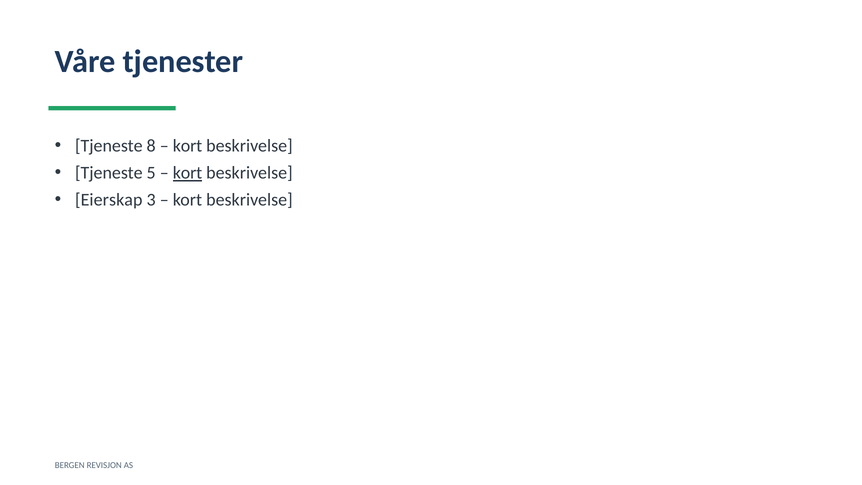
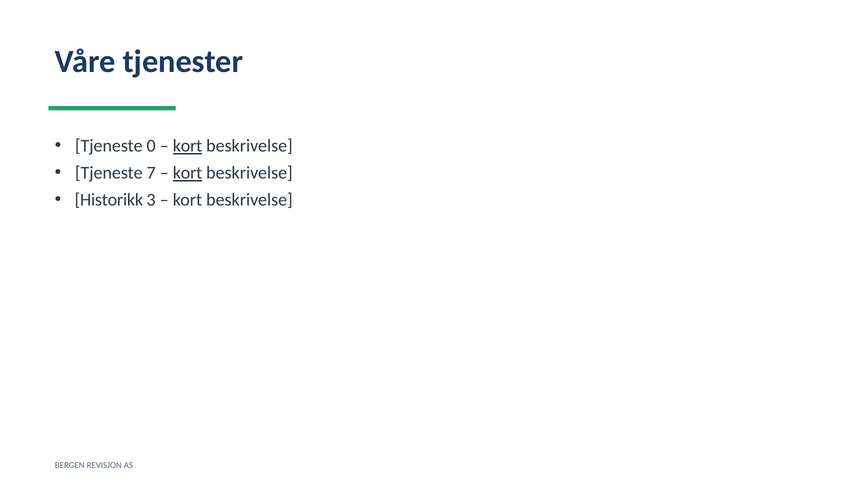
8: 8 -> 0
kort at (188, 146) underline: none -> present
5: 5 -> 7
Eierskap: Eierskap -> Historikk
